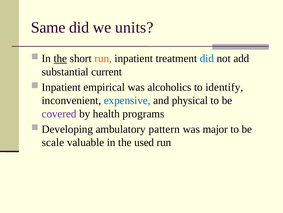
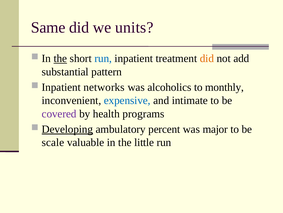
run at (103, 58) colour: orange -> blue
did at (207, 58) colour: blue -> orange
current: current -> pattern
empirical: empirical -> networks
identify: identify -> monthly
physical: physical -> intimate
Developing underline: none -> present
pattern: pattern -> percent
used: used -> little
